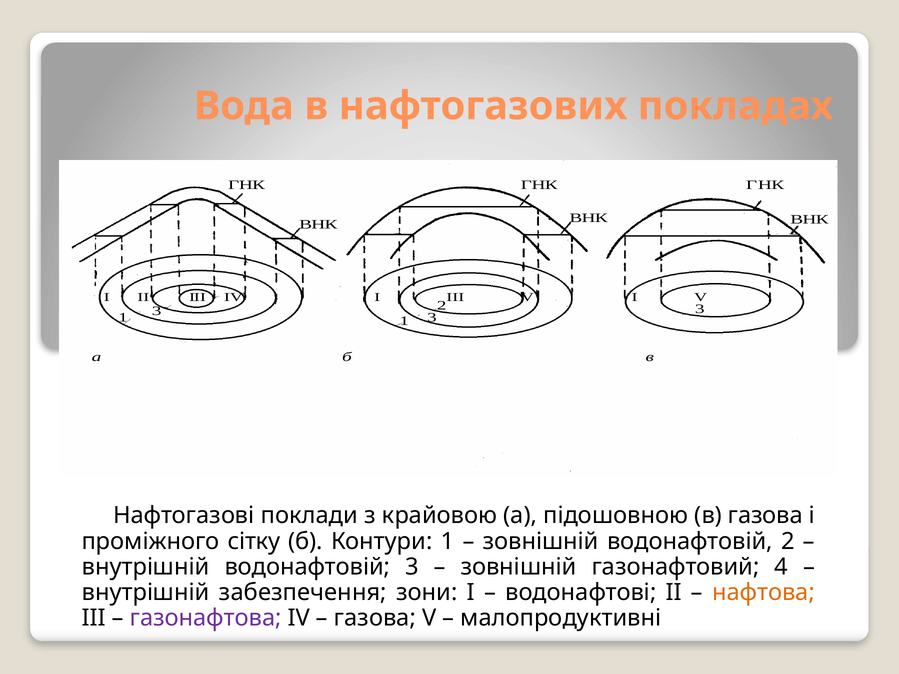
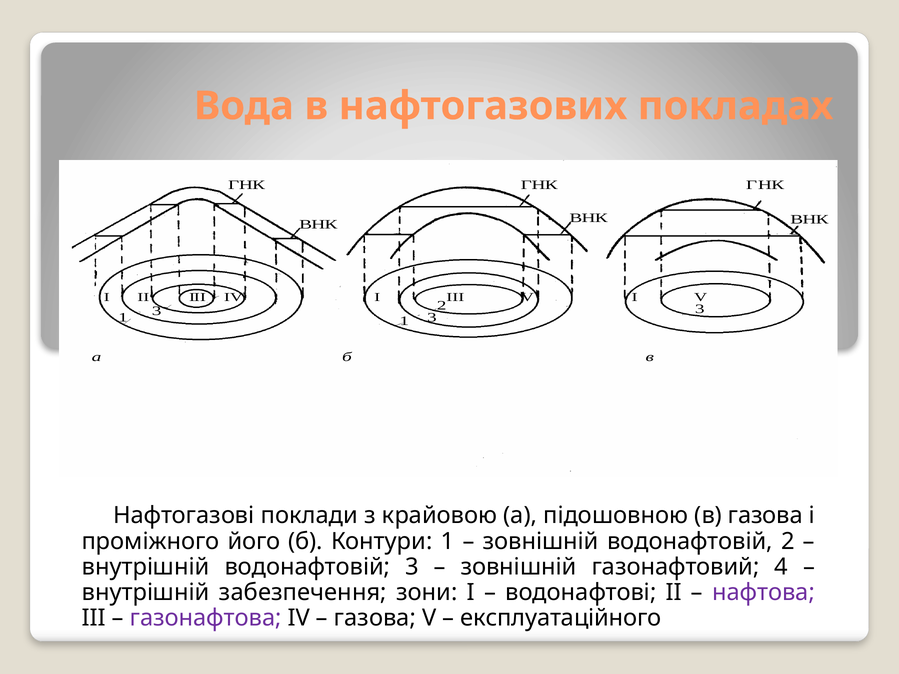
сітку: сітку -> його
нафтова colour: orange -> purple
малопродуктивні: малопродуктивні -> експлуатаційного
